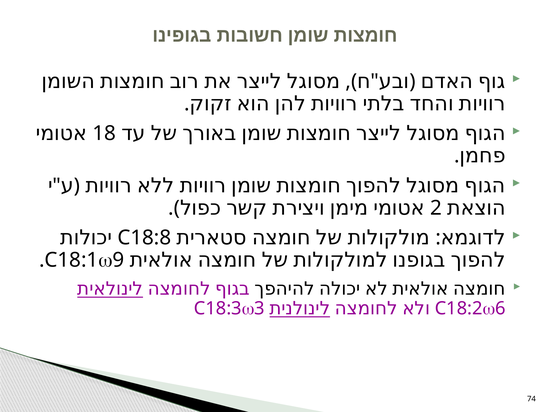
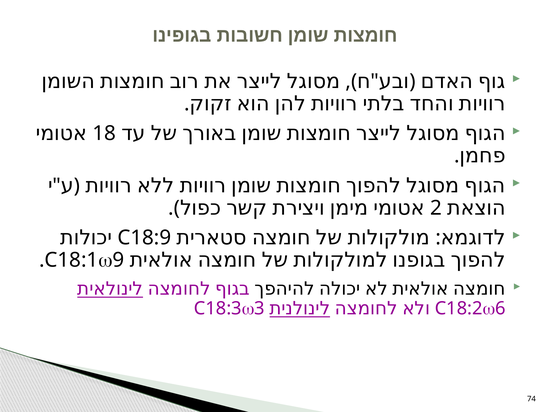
C18:8: C18:8 -> C18:9
